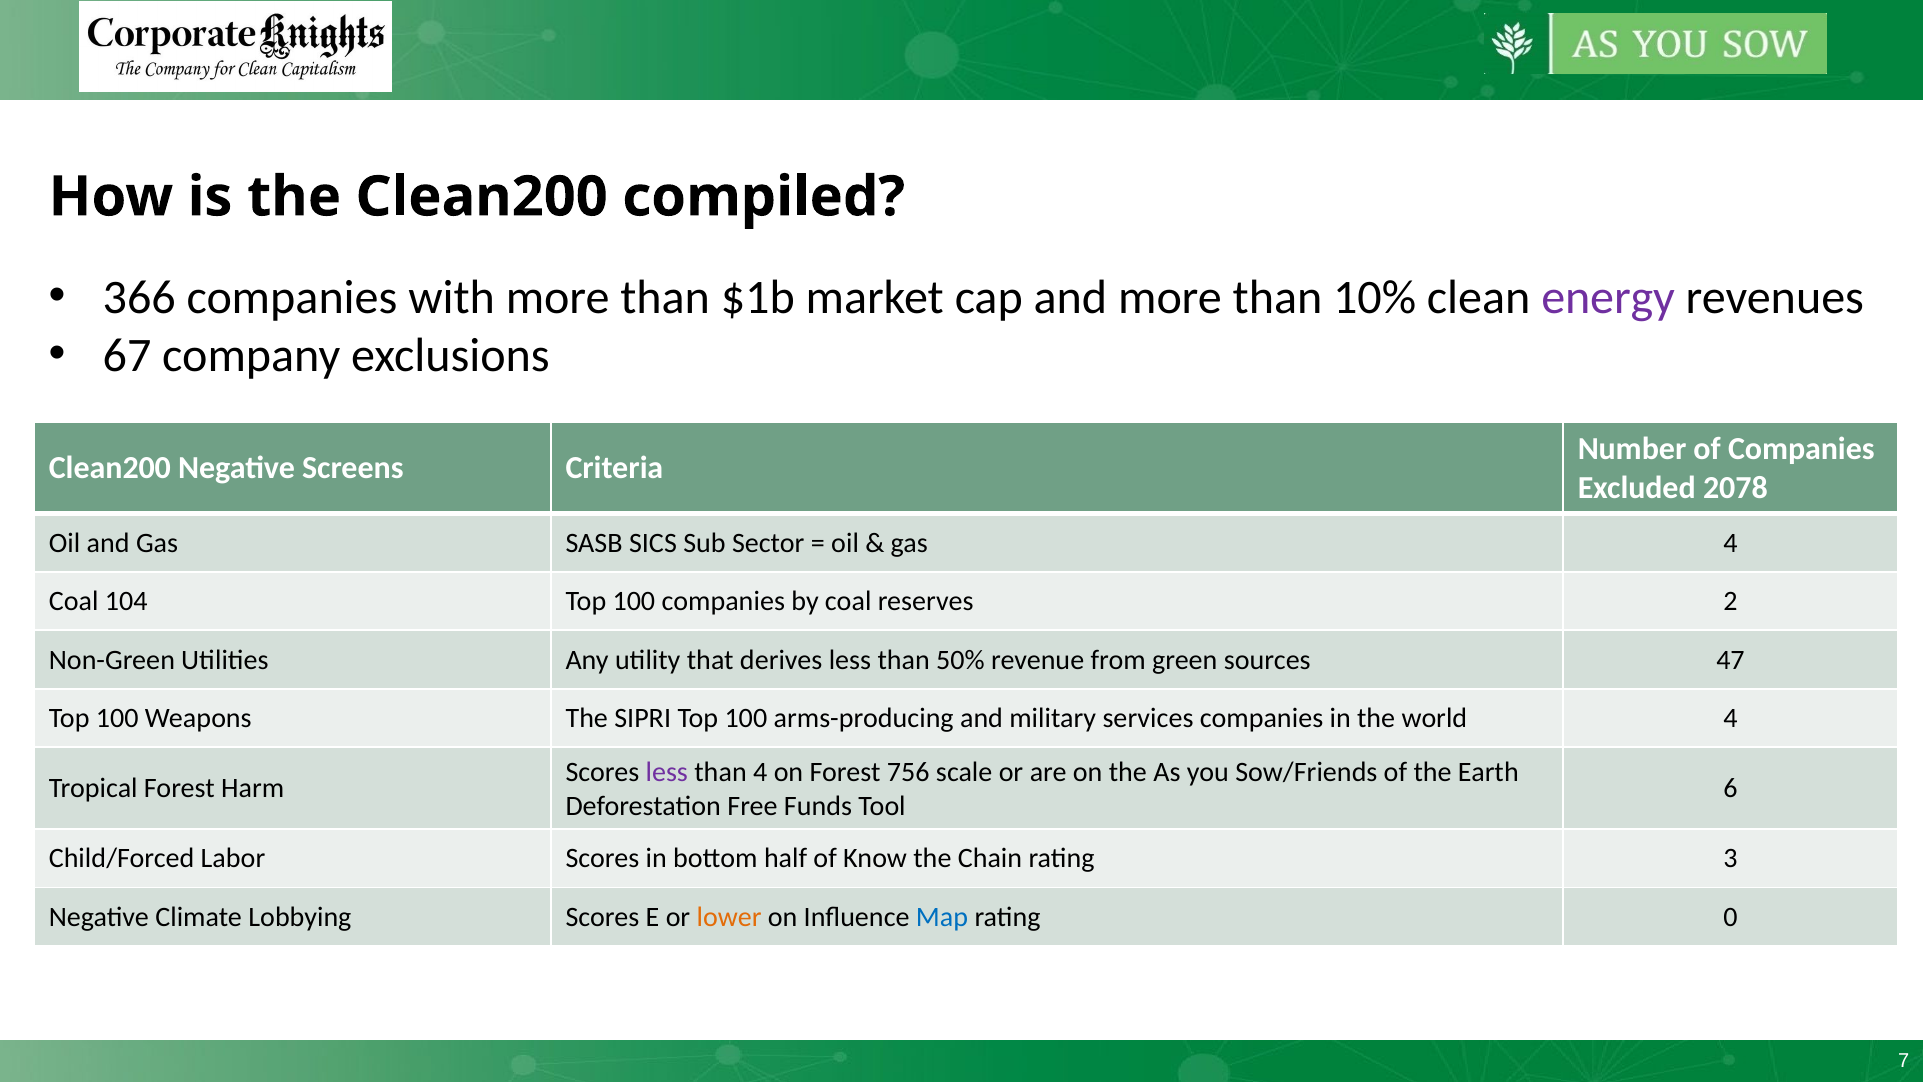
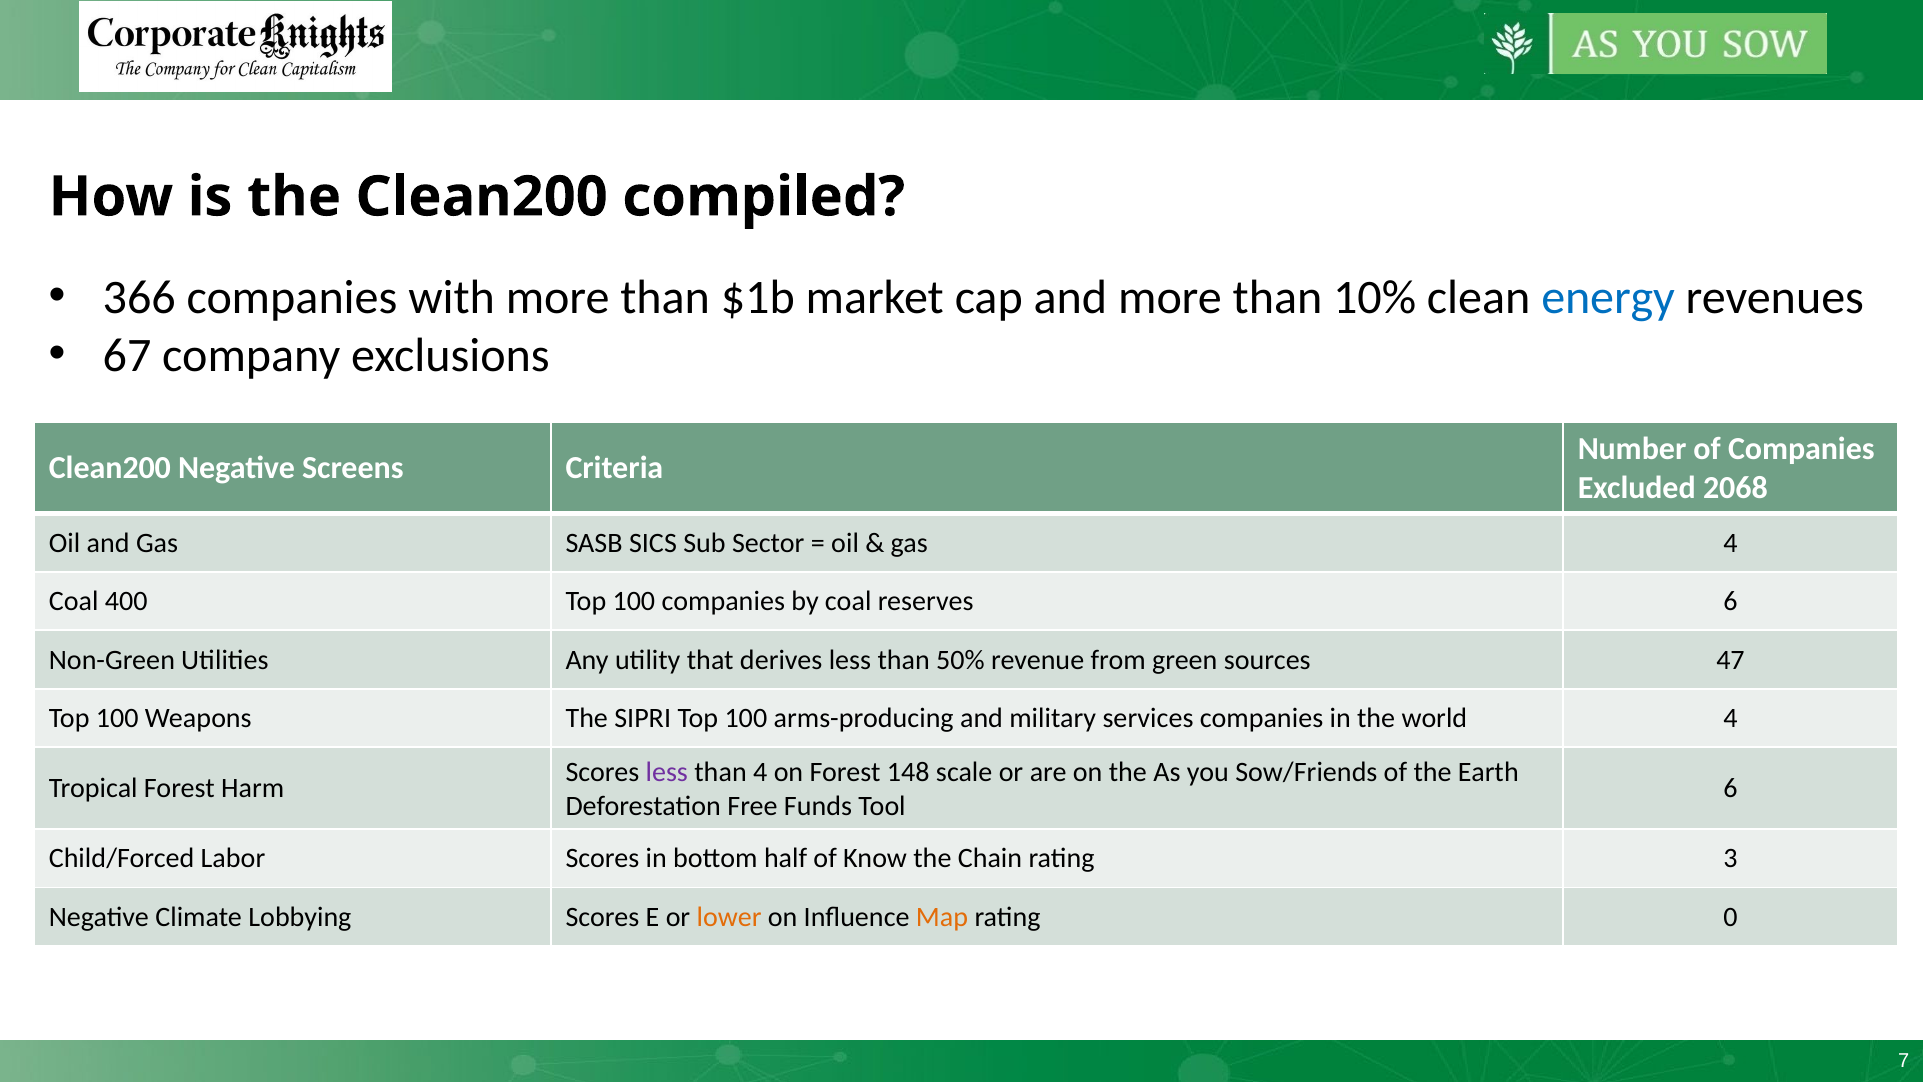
energy colour: purple -> blue
2078: 2078 -> 2068
104: 104 -> 400
reserves 2: 2 -> 6
756: 756 -> 148
Map colour: blue -> orange
